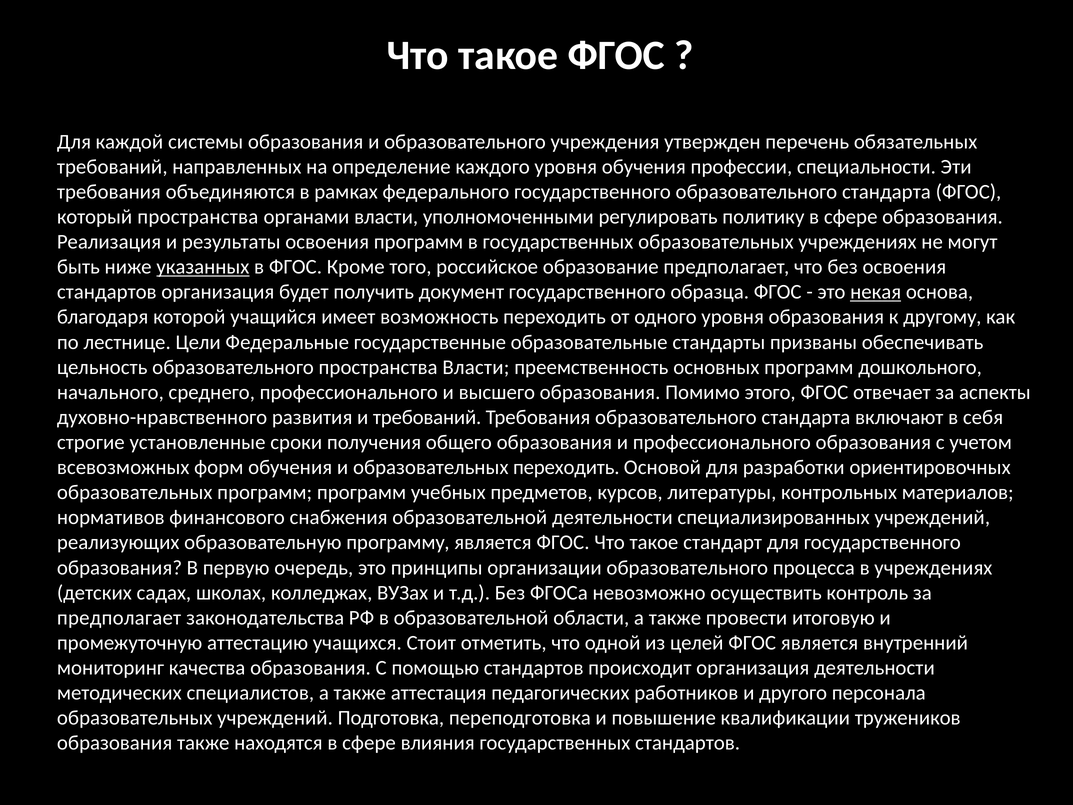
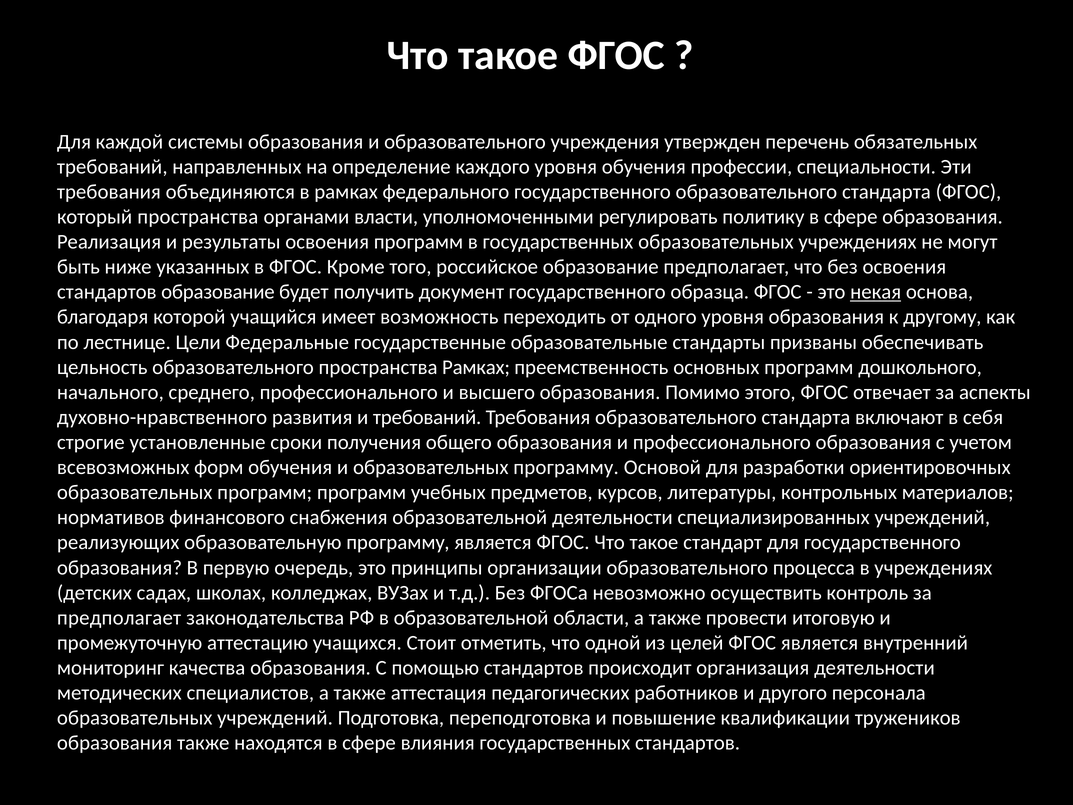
указанных underline: present -> none
стандартов организация: организация -> образование
пространства Власти: Власти -> Рамках
образовательных переходить: переходить -> программу
